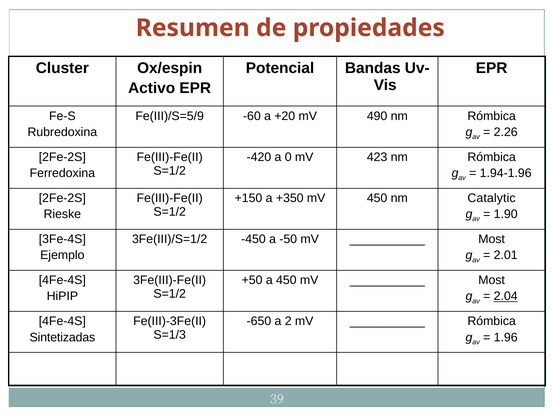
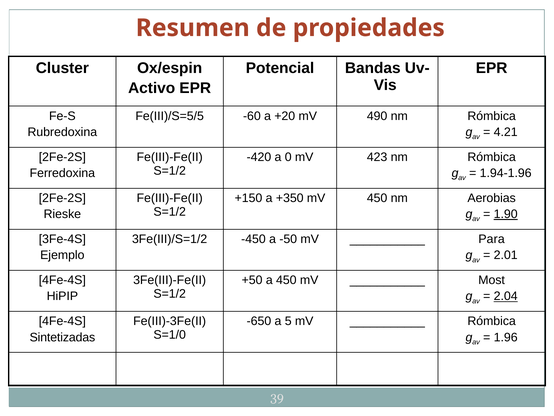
Fe(III)/S=5/9: Fe(III)/S=5/9 -> Fe(III)/S=5/5
2.26: 2.26 -> 4.21
Catalytic: Catalytic -> Aerobias
1.90 underline: none -> present
Most at (492, 239): Most -> Para
2: 2 -> 5
S=1/3: S=1/3 -> S=1/0
